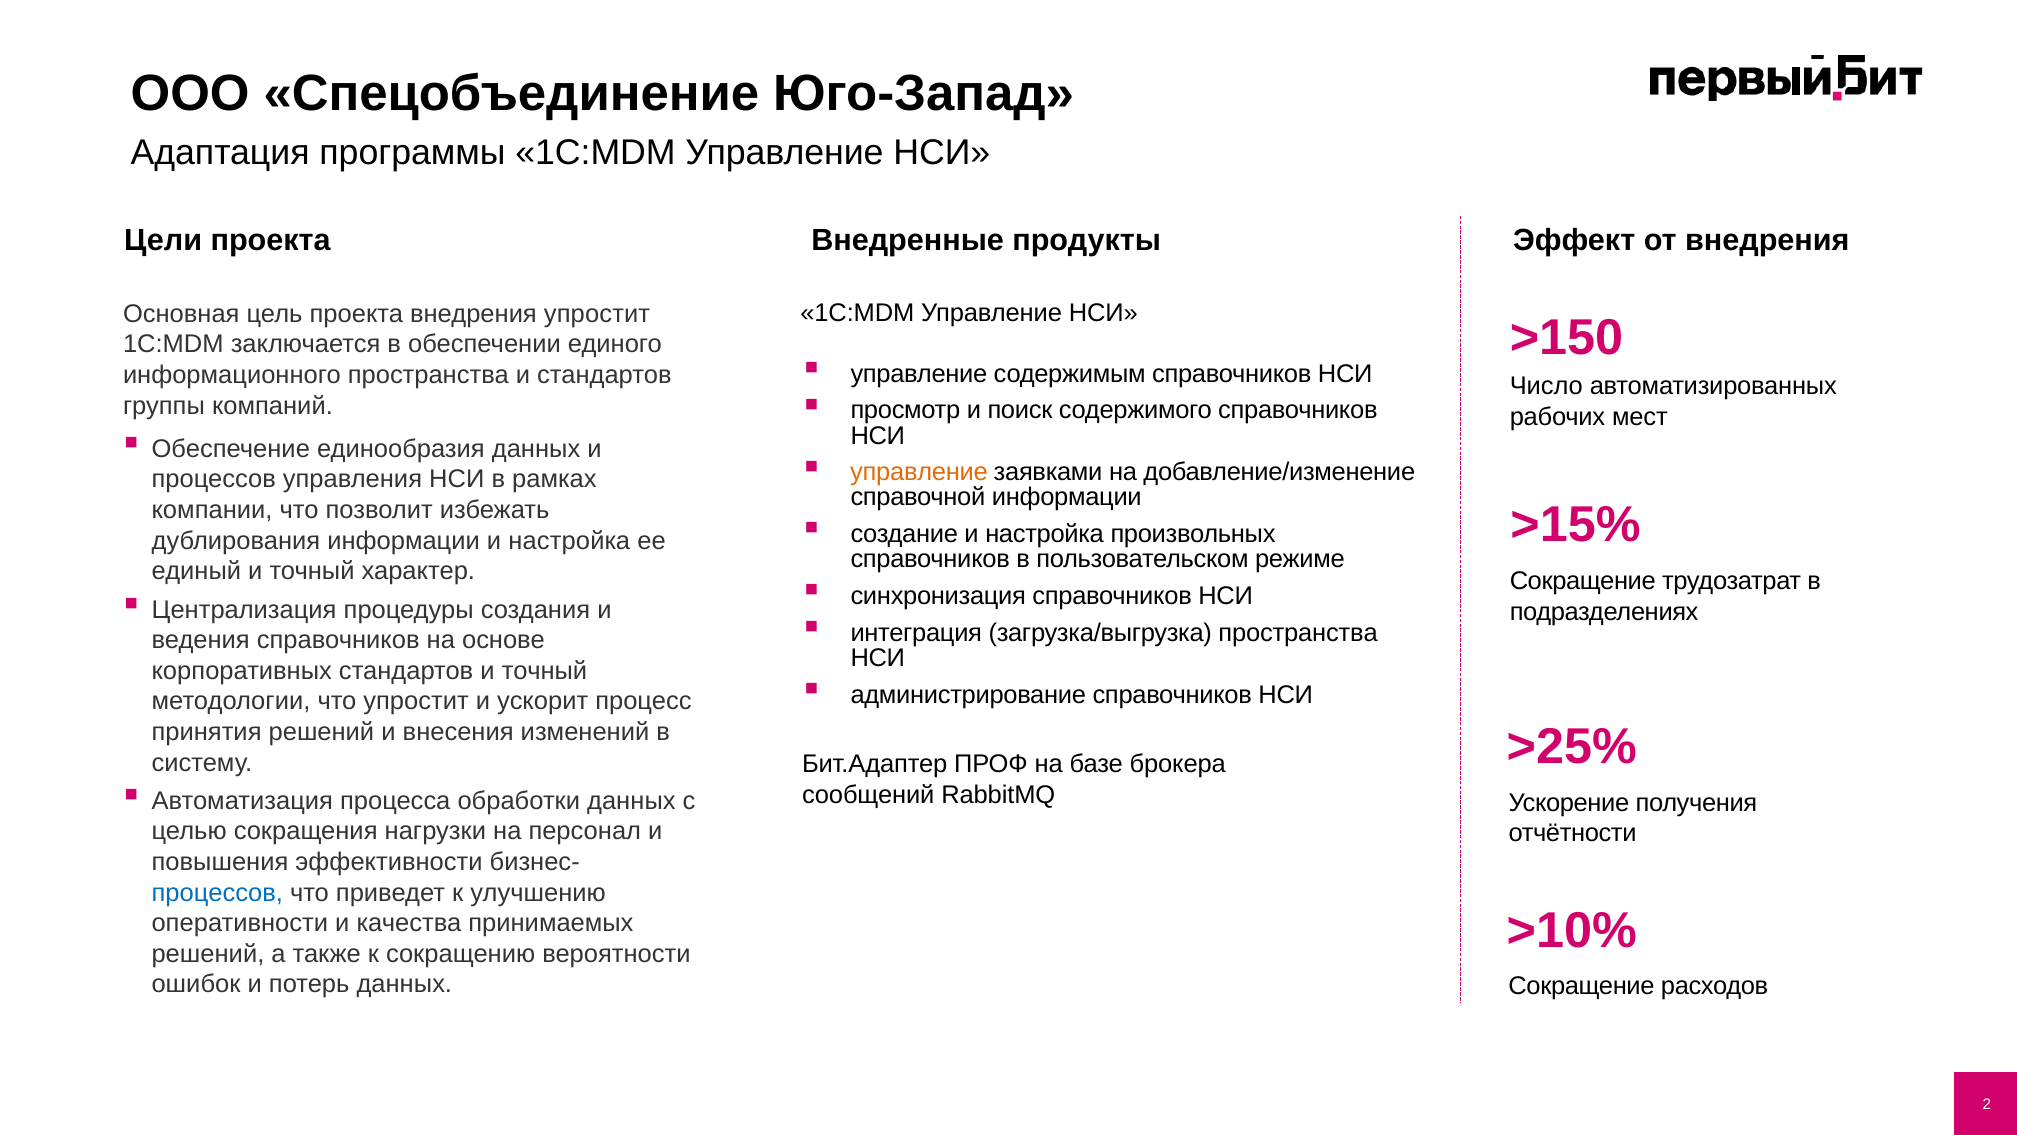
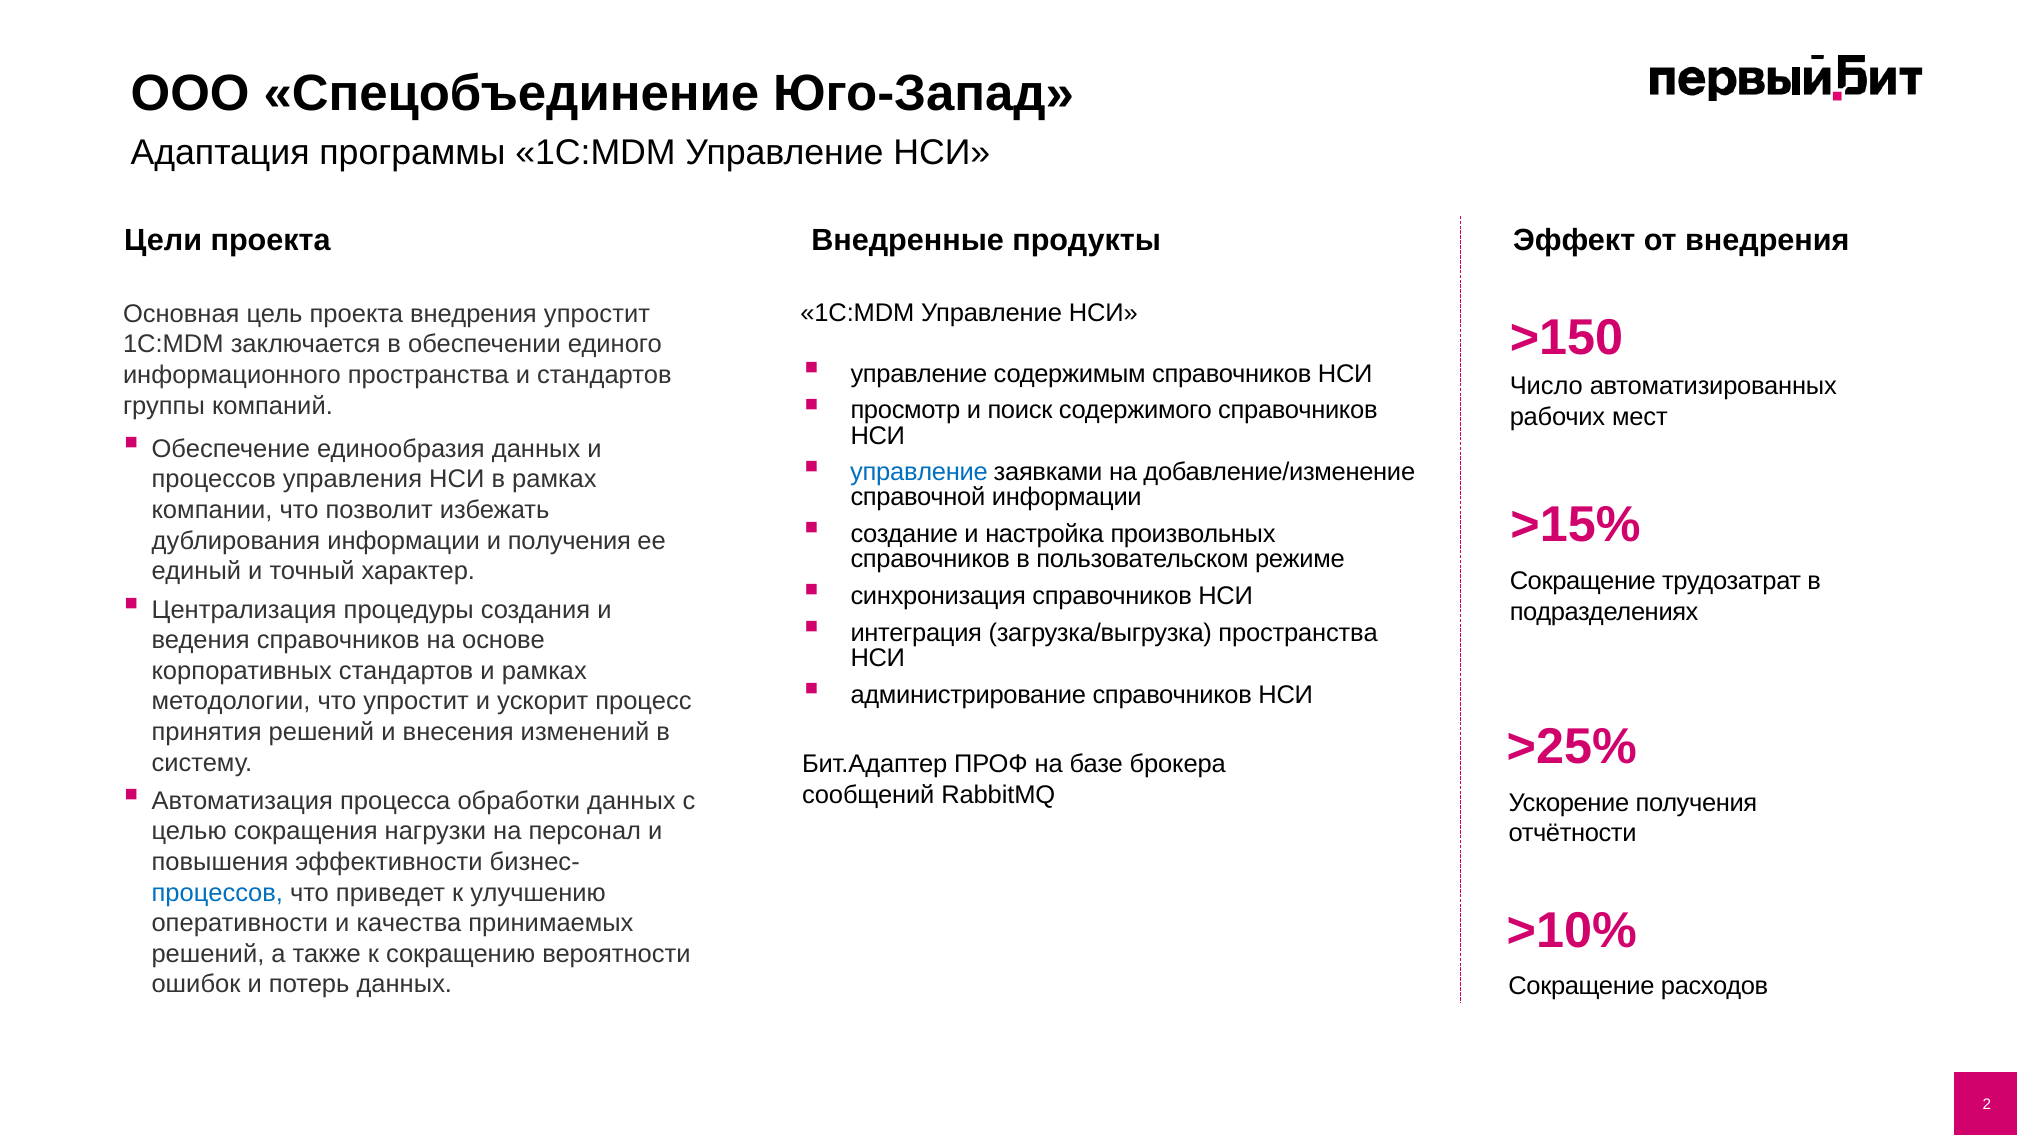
управление at (919, 472) colour: orange -> blue
информации и настройка: настройка -> получения
стандартов и точный: точный -> рамках
